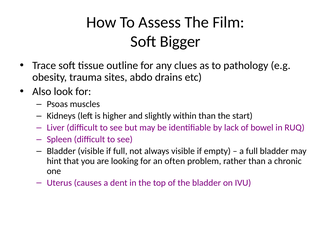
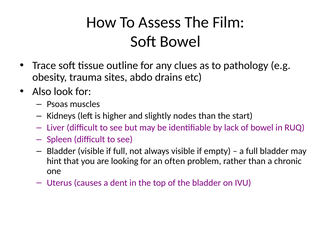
Soft Bigger: Bigger -> Bowel
within: within -> nodes
